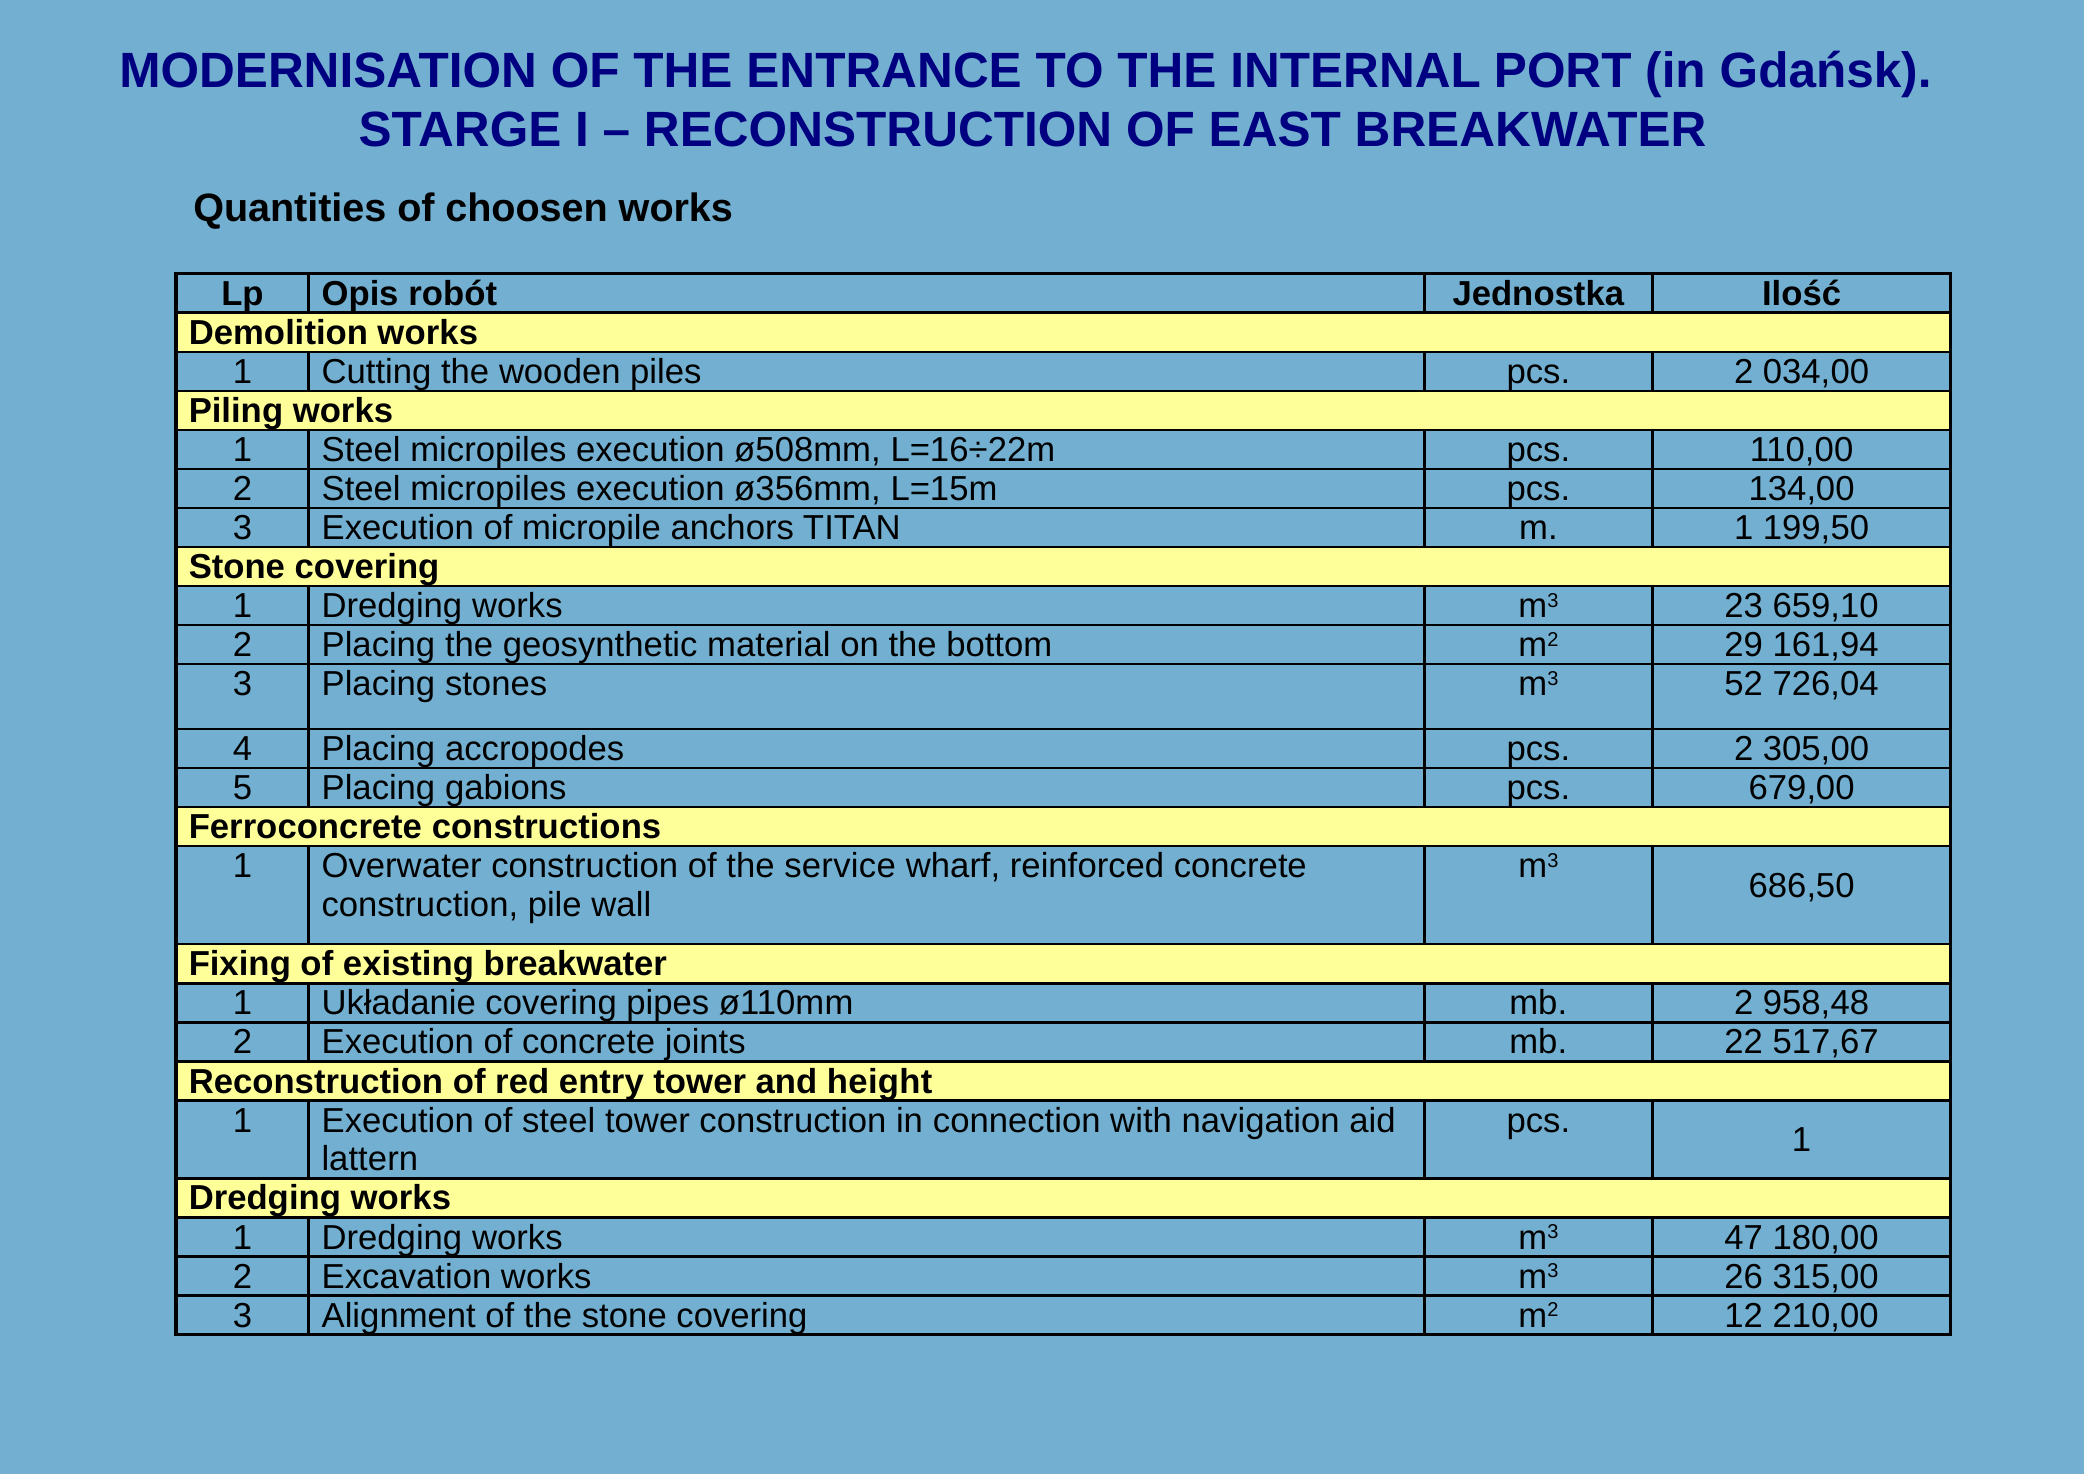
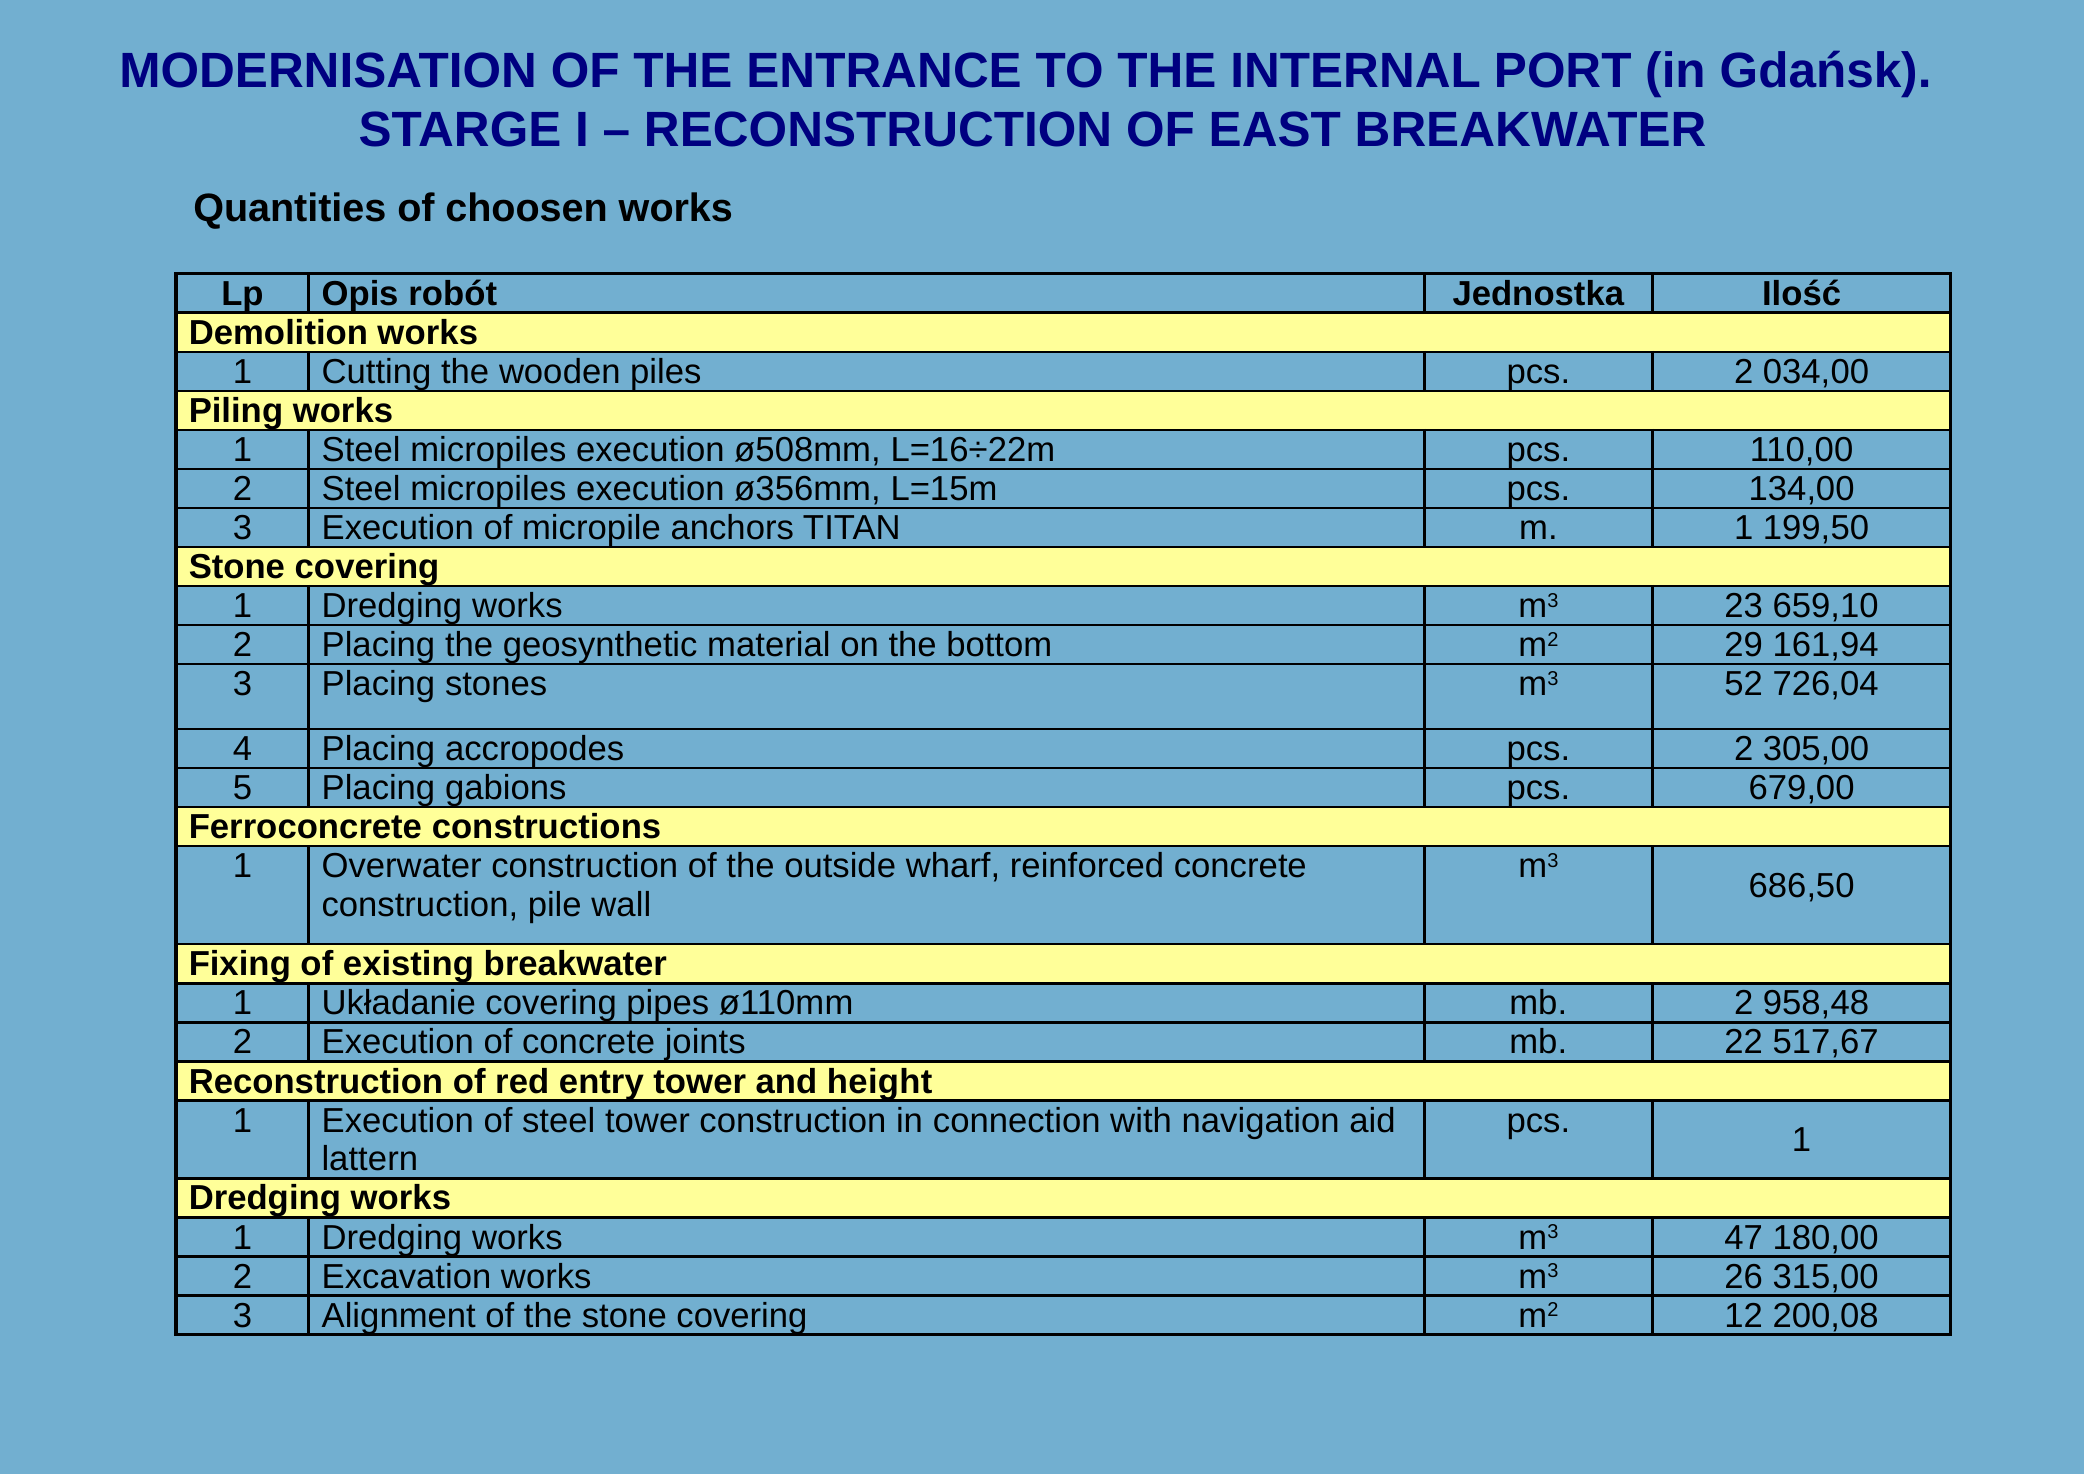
service: service -> outside
210,00: 210,00 -> 200,08
